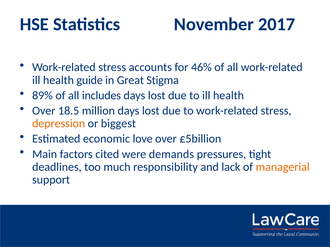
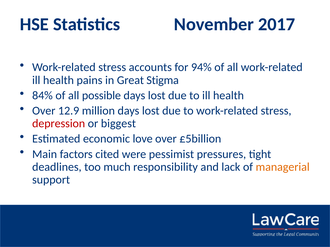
46%: 46% -> 94%
guide: guide -> pains
89%: 89% -> 84%
includes: includes -> possible
18.5: 18.5 -> 12.9
depression colour: orange -> red
demands: demands -> pessimist
